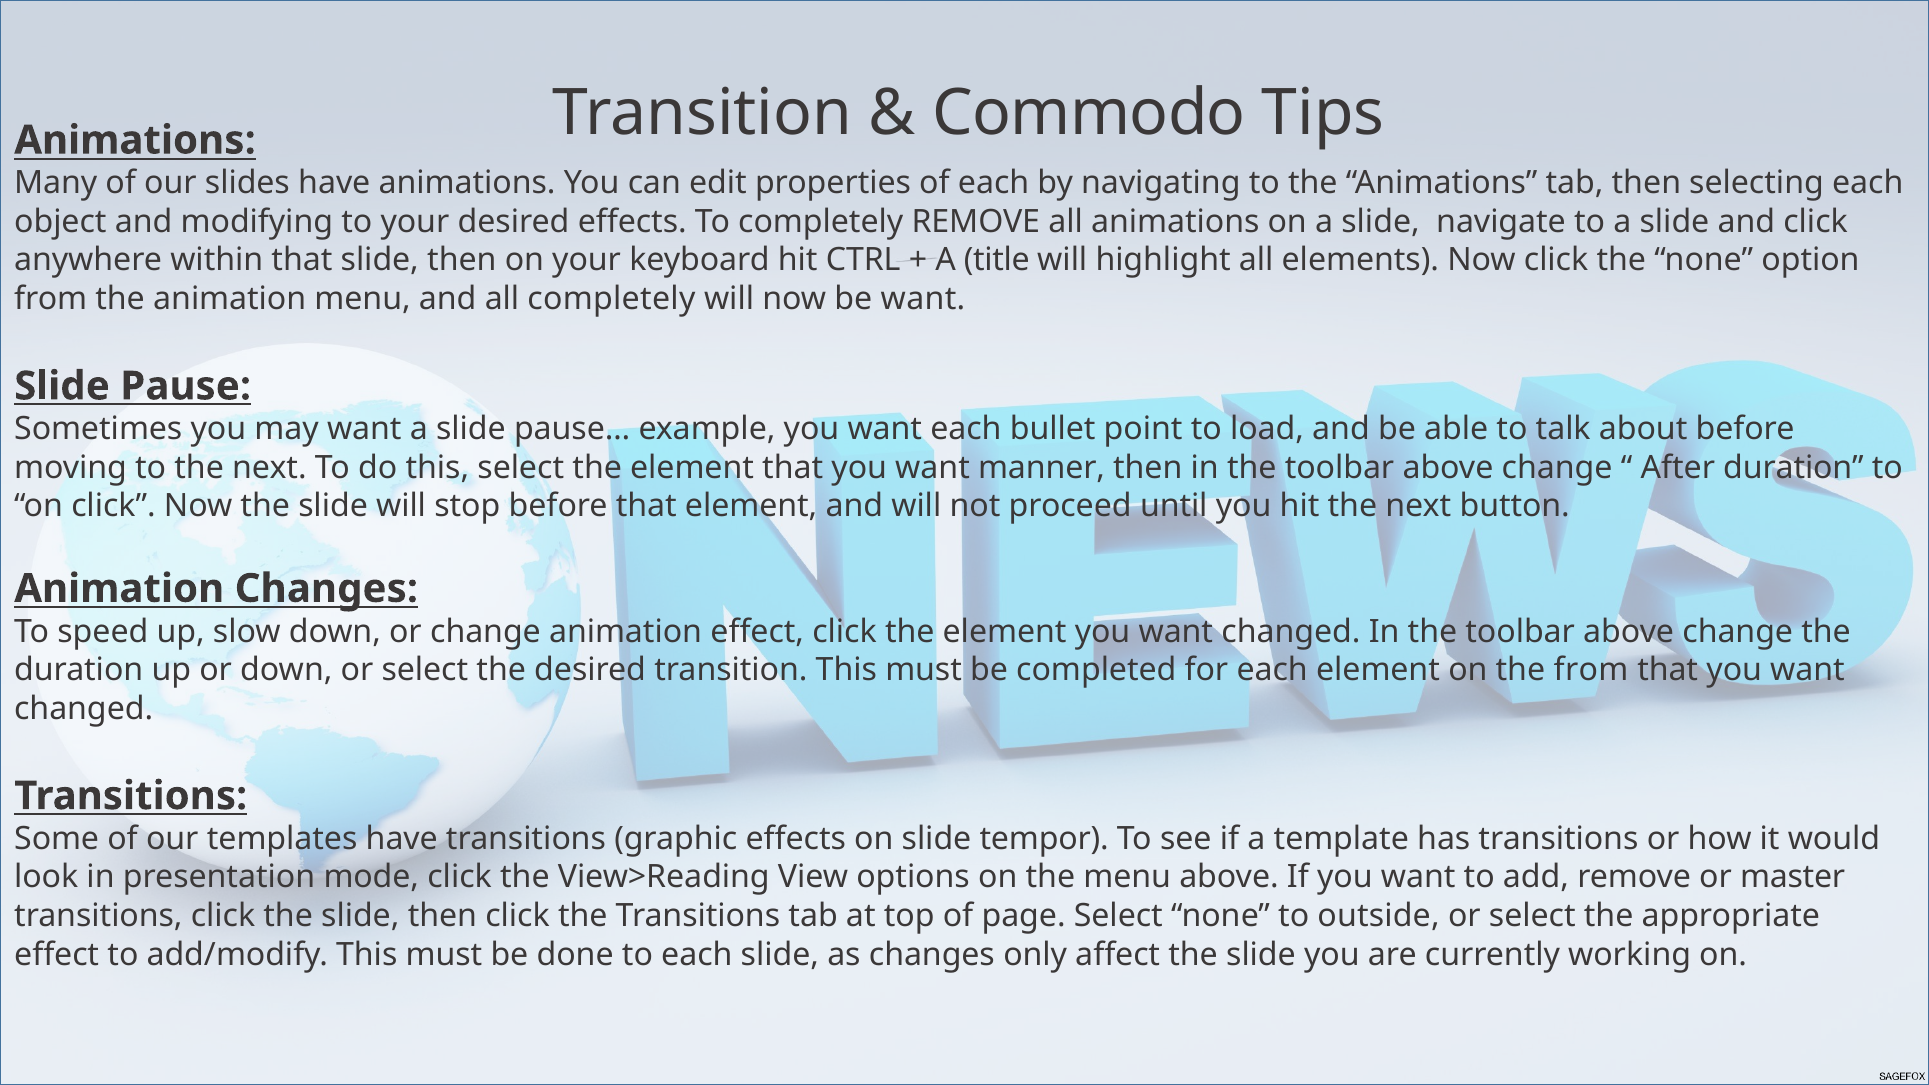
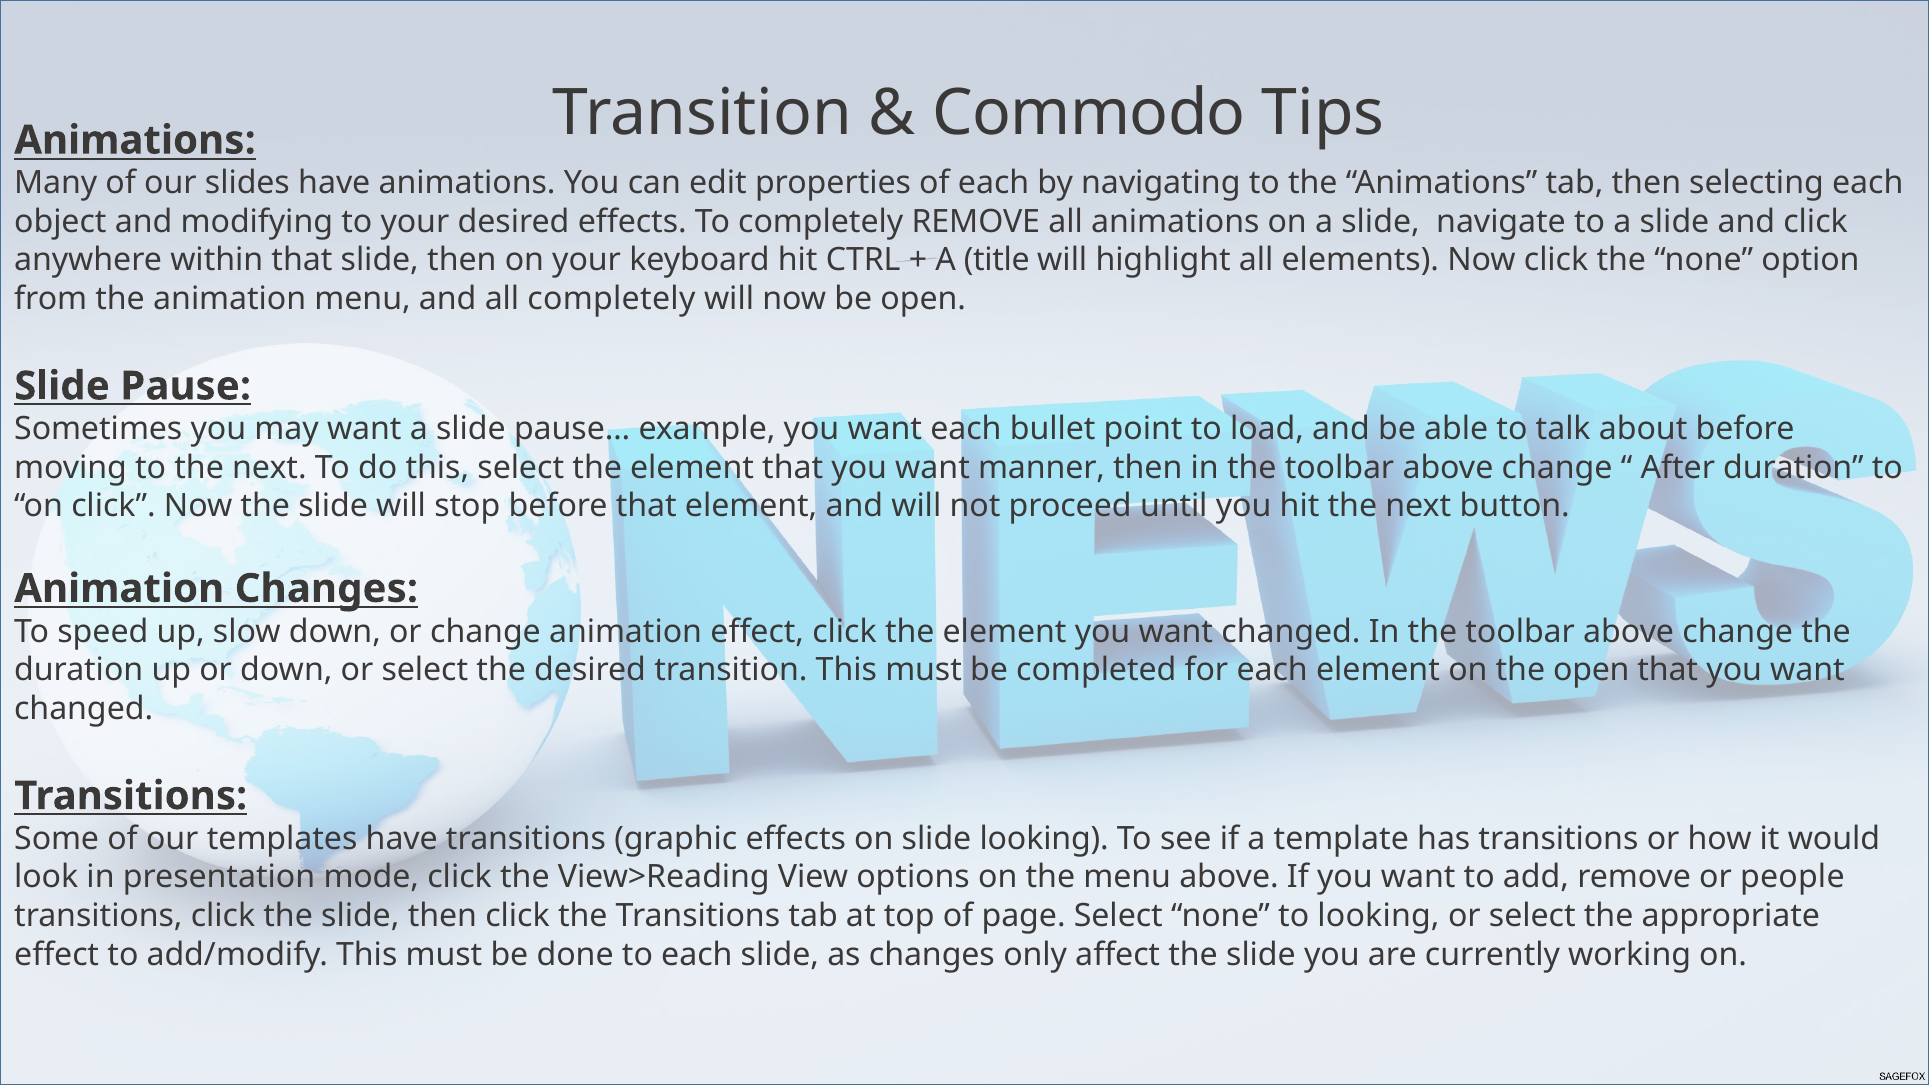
be want: want -> open
the from: from -> open
slide tempor: tempor -> looking
master: master -> people
to outside: outside -> looking
